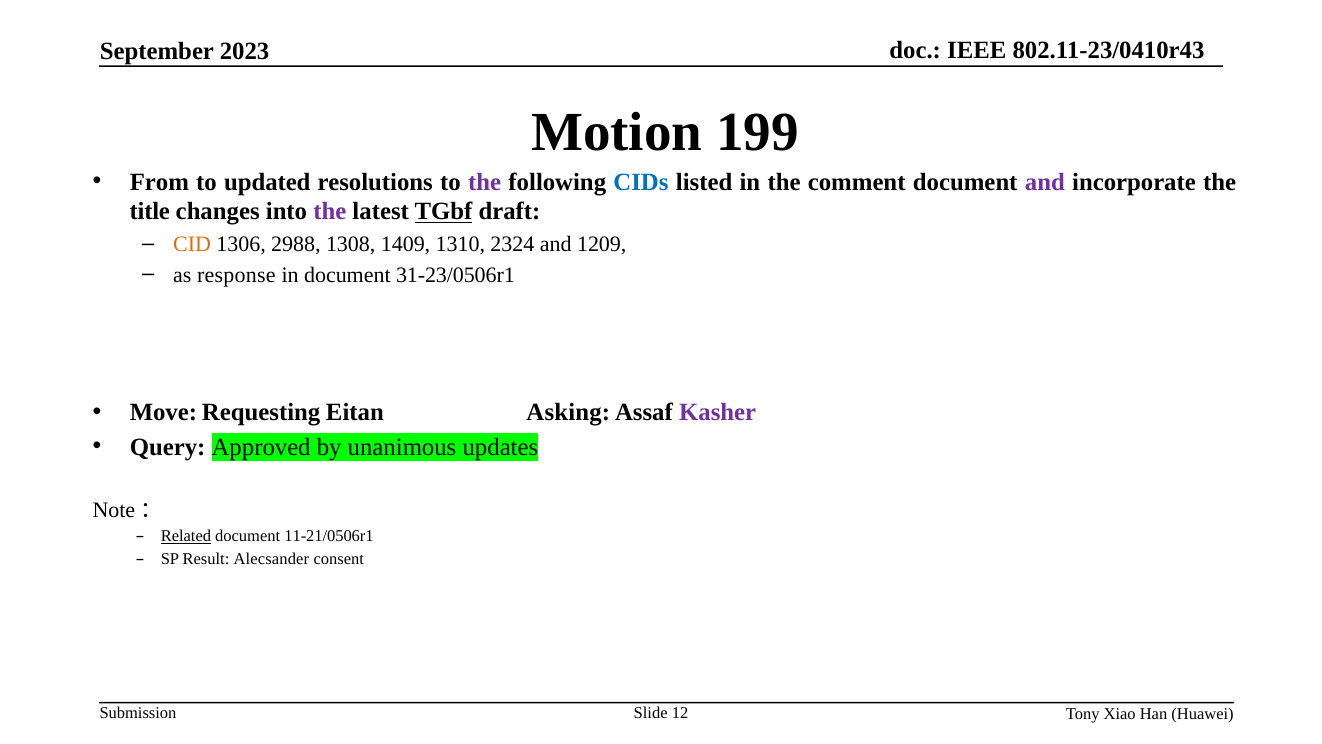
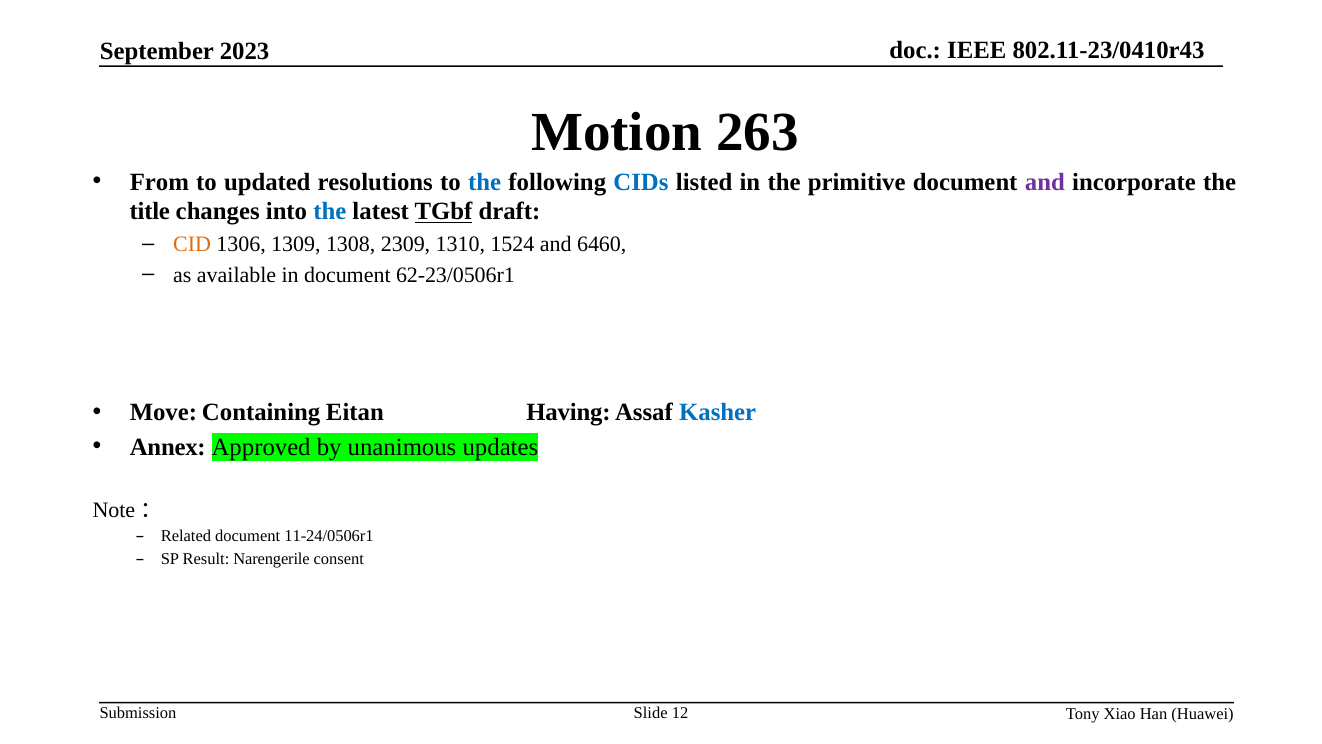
199: 199 -> 263
the at (485, 182) colour: purple -> blue
comment: comment -> primitive
the at (330, 212) colour: purple -> blue
2988: 2988 -> 1309
1409: 1409 -> 2309
2324: 2324 -> 1524
1209: 1209 -> 6460
response: response -> available
31-23/0506r1: 31-23/0506r1 -> 62-23/0506r1
Requesting: Requesting -> Containing
Asking: Asking -> Having
Kasher colour: purple -> blue
Query: Query -> Annex
Related underline: present -> none
11-21/0506r1: 11-21/0506r1 -> 11-24/0506r1
Alecsander: Alecsander -> Narengerile
